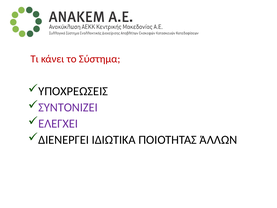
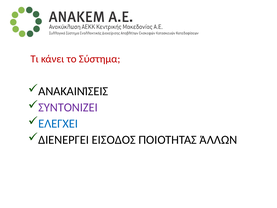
ΥΠΟΧΡΕΩΣΕΙΣ: ΥΠΟΧΡΕΩΣΕΙΣ -> ΑΝΑΚΑΙΝΊΣΕΙΣ
ΕΛΕΓΧΕΙ colour: purple -> blue
ΙΔΙΩΤΙΚΑ: ΙΔΙΩΤΙΚΑ -> ΕΙΣΟΔΟΣ
